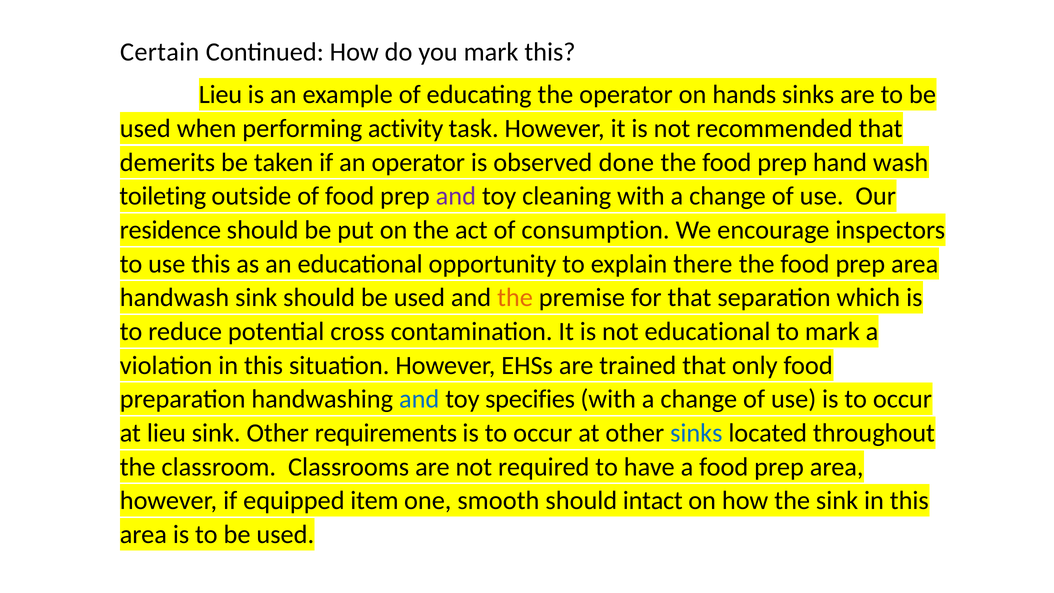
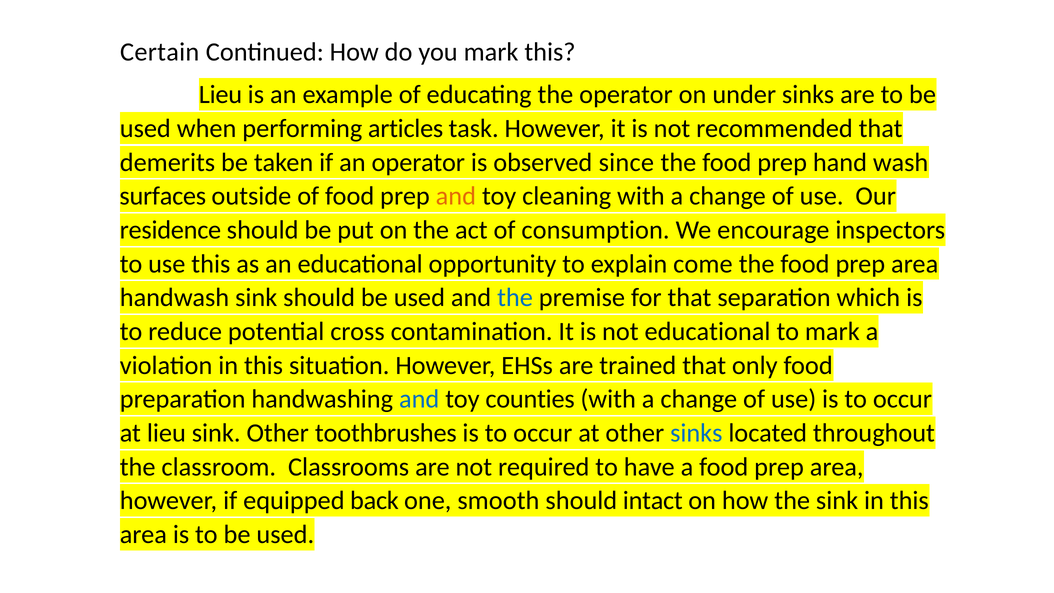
hands: hands -> under
activity: activity -> articles
done: done -> since
toileting: toileting -> surfaces
and at (456, 196) colour: purple -> orange
there: there -> come
the at (515, 298) colour: orange -> blue
specifies: specifies -> counties
requirements: requirements -> toothbrushes
item: item -> back
